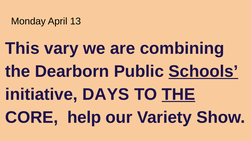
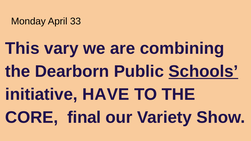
13: 13 -> 33
DAYS: DAYS -> HAVE
THE at (178, 95) underline: present -> none
help: help -> final
